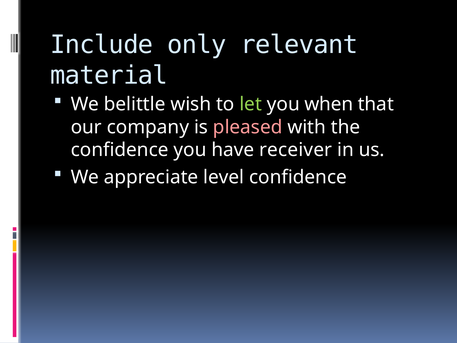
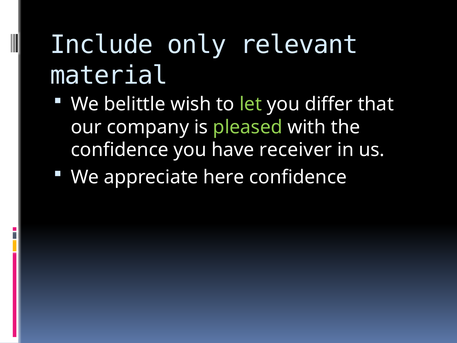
when: when -> differ
pleased colour: pink -> light green
level: level -> here
